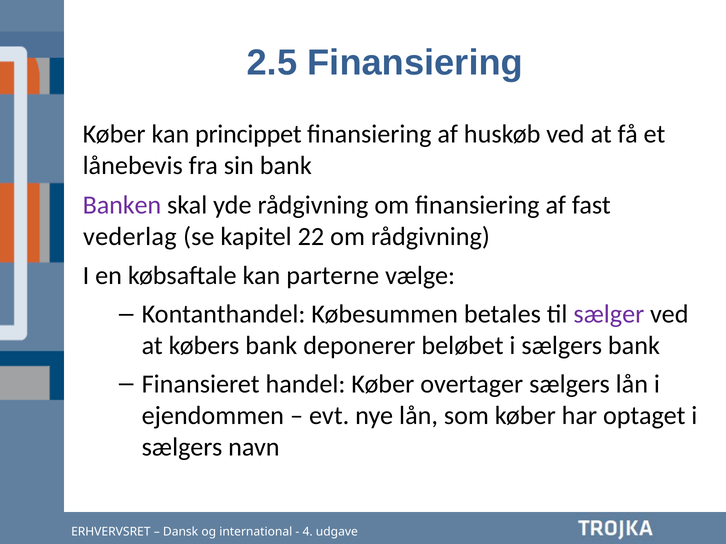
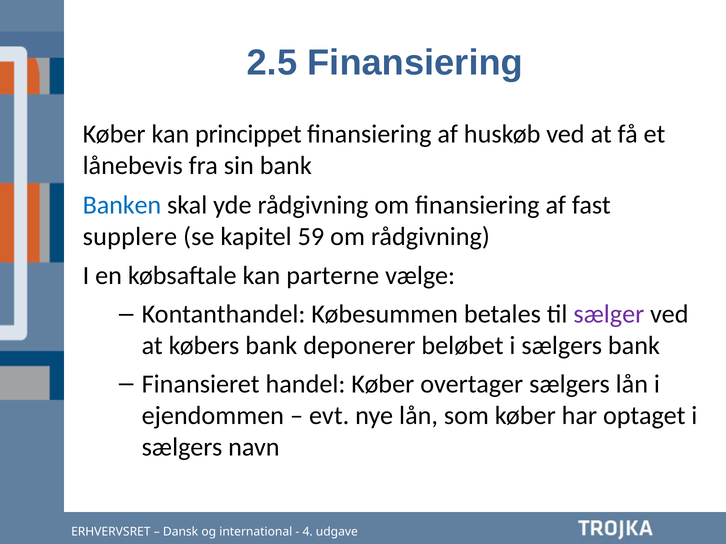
Banken colour: purple -> blue
vederlag: vederlag -> supplere
22: 22 -> 59
